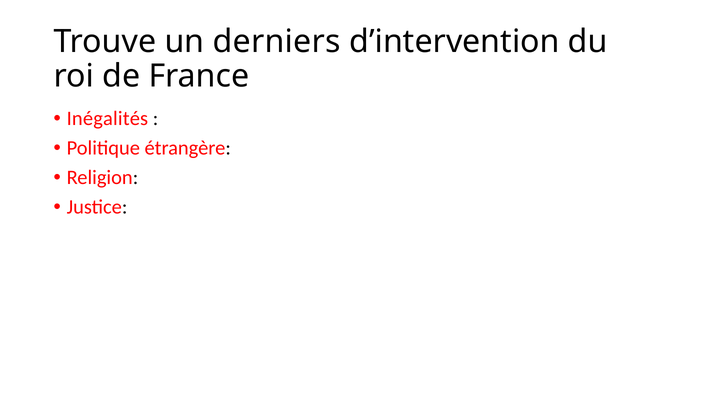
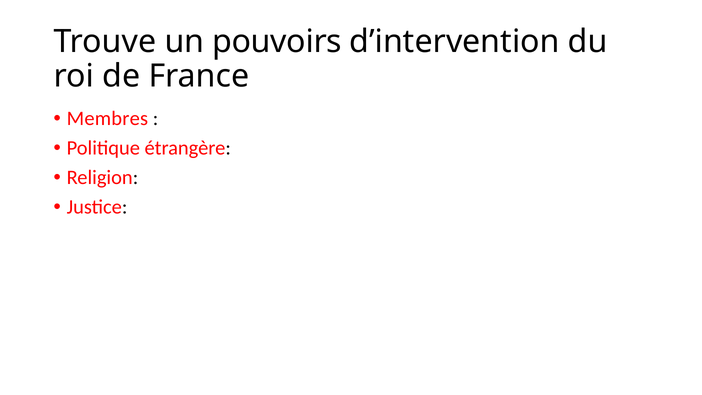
derniers: derniers -> pouvoirs
Inégalités: Inégalités -> Membres
